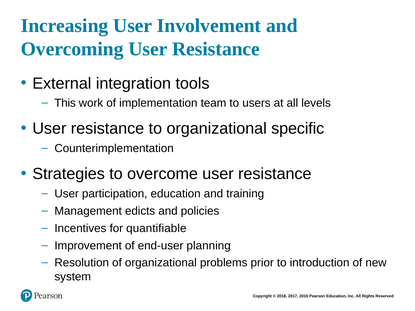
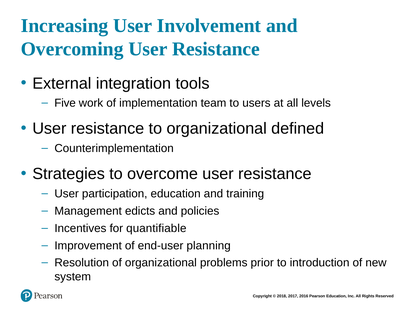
This: This -> Five
specific: specific -> defined
